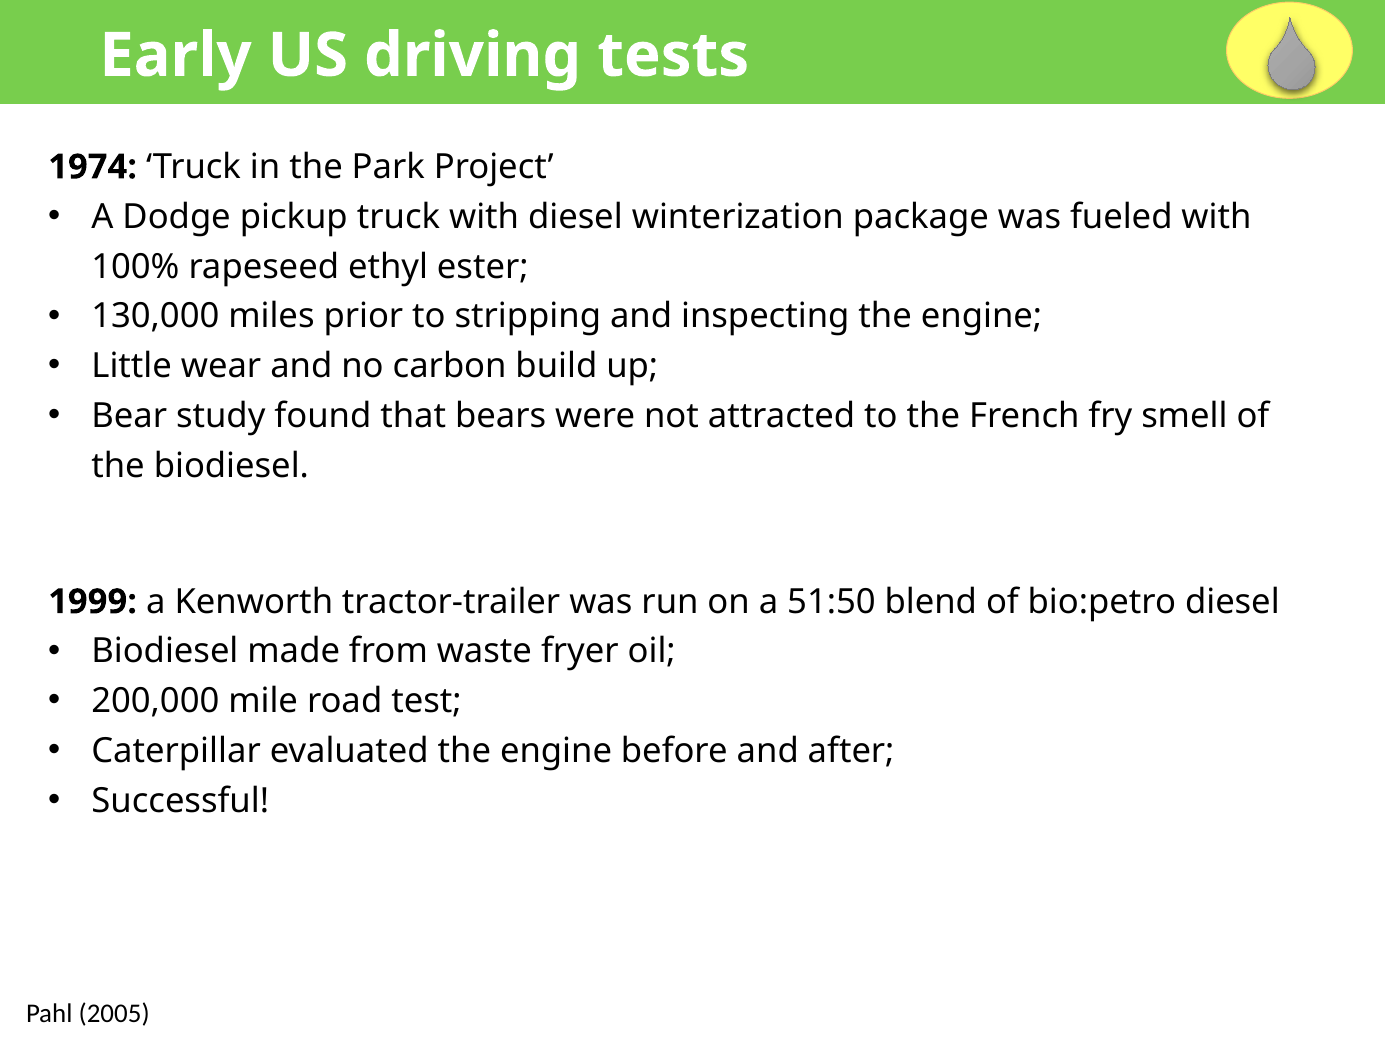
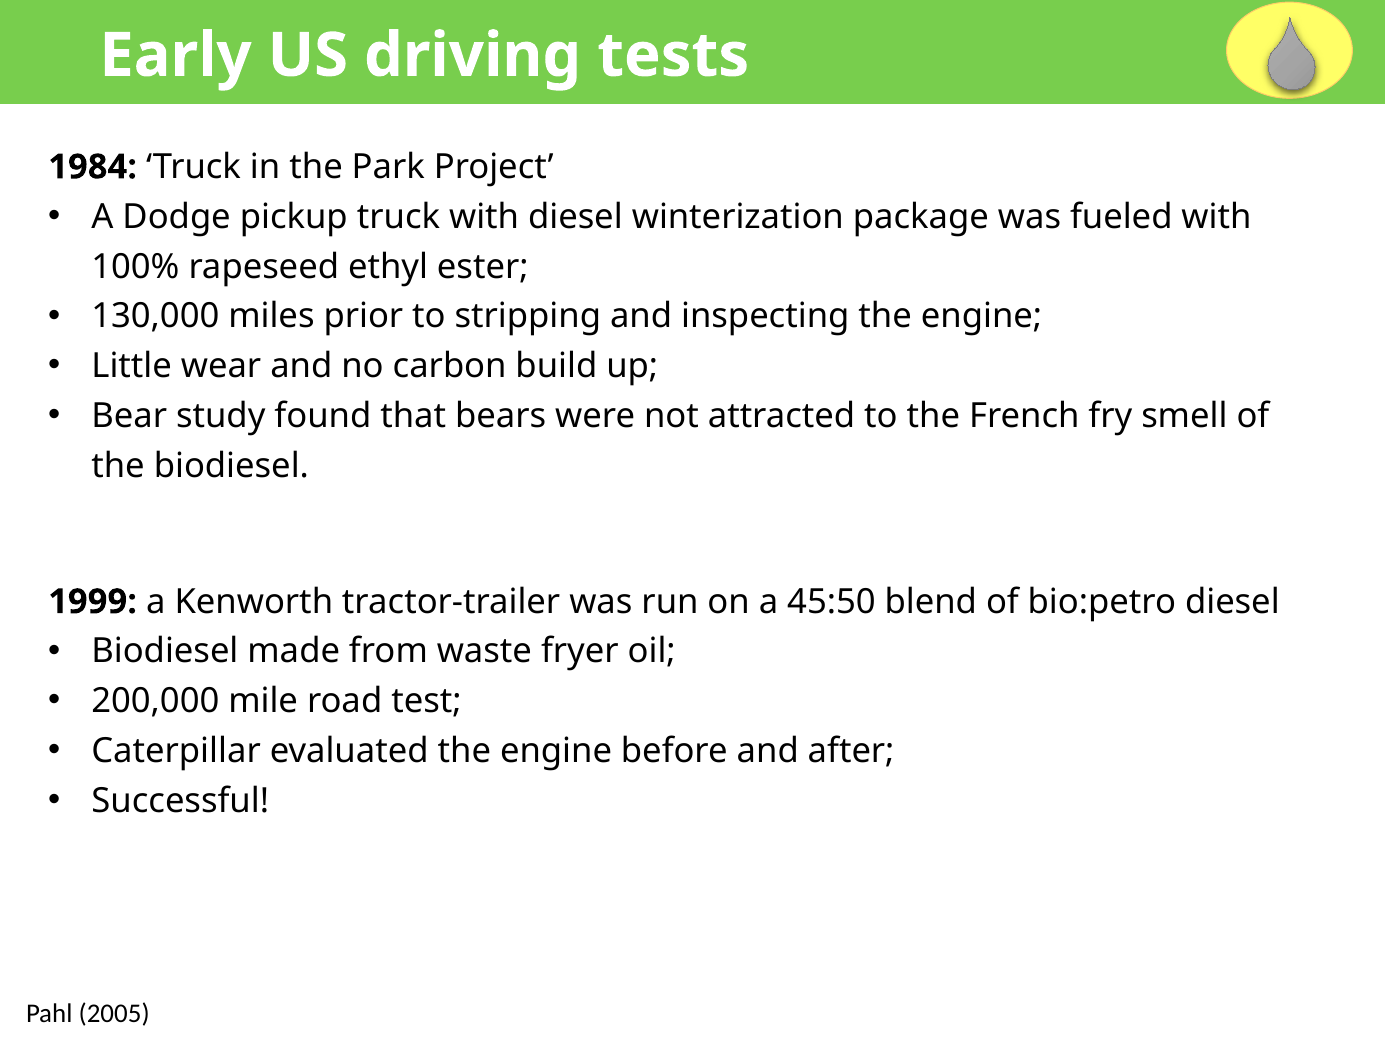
1974: 1974 -> 1984
51:50: 51:50 -> 45:50
